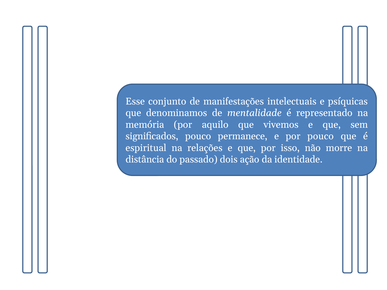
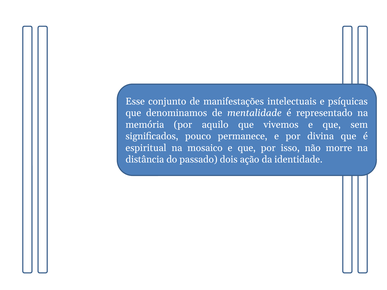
por pouco: pouco -> divina
relações: relações -> mosaico
